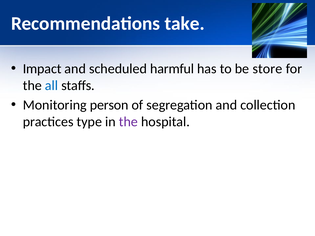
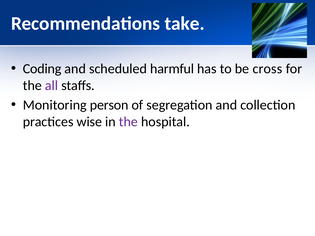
Impact: Impact -> Coding
store: store -> cross
all colour: blue -> purple
type: type -> wise
